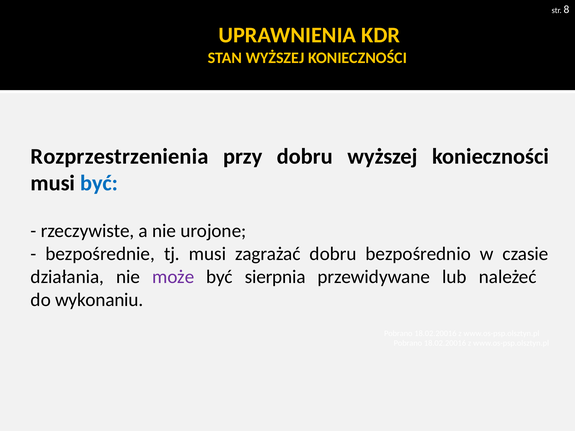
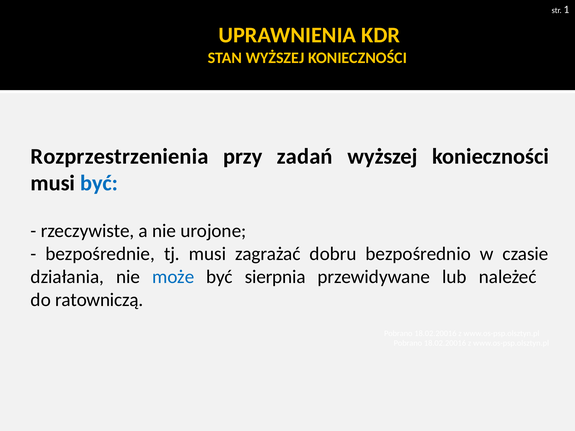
8: 8 -> 1
przy dobru: dobru -> zadań
może colour: purple -> blue
wykonaniu: wykonaniu -> ratowniczą
